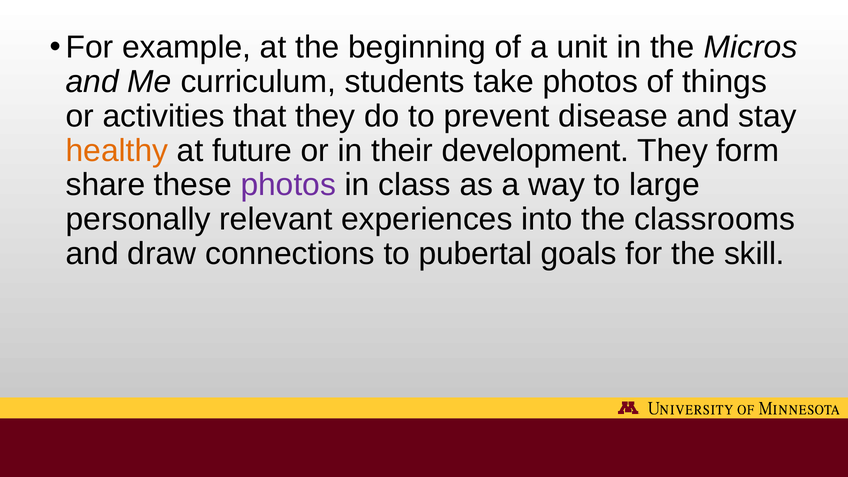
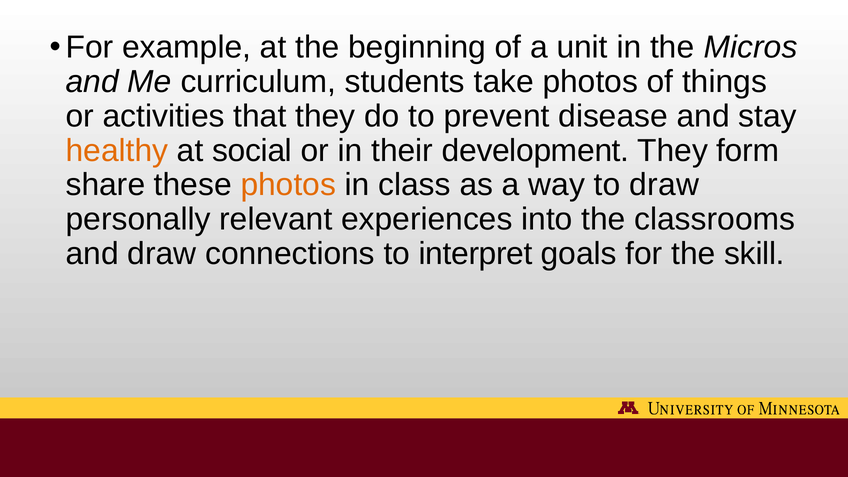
future: future -> social
photos at (288, 185) colour: purple -> orange
to large: large -> draw
pubertal: pubertal -> interpret
